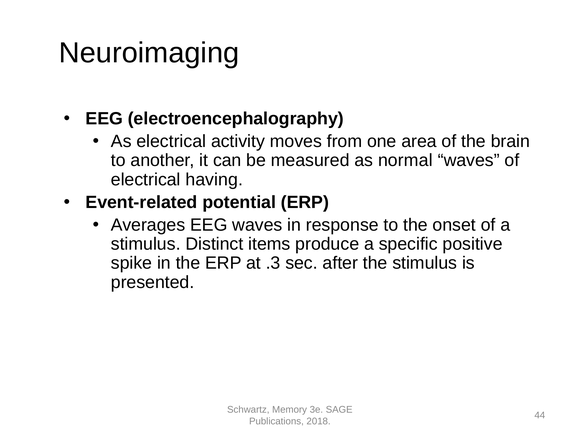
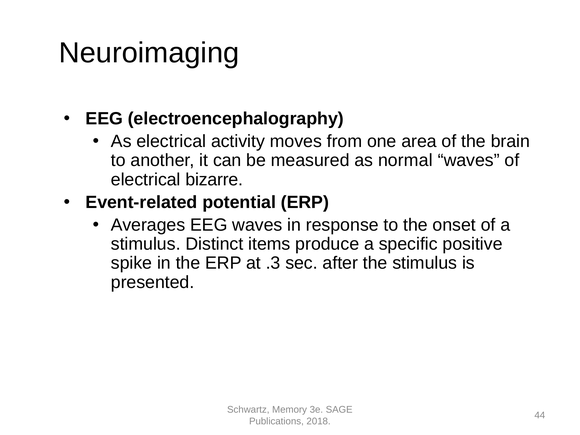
having: having -> bizarre
